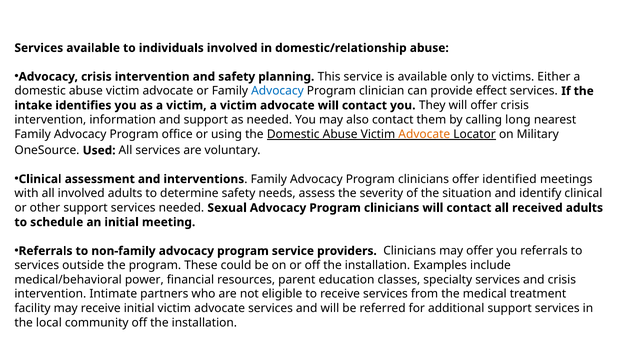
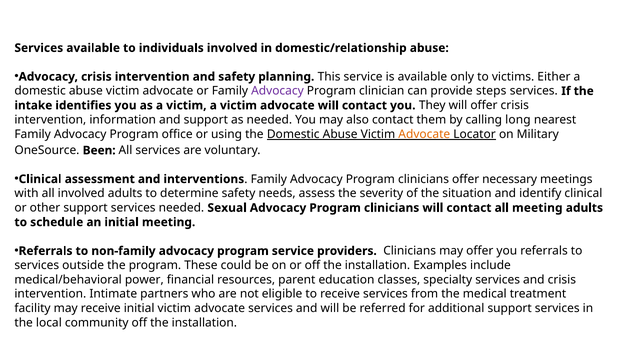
Advocacy at (277, 91) colour: blue -> purple
effect: effect -> steps
Used: Used -> Been
identified: identified -> necessary
all received: received -> meeting
